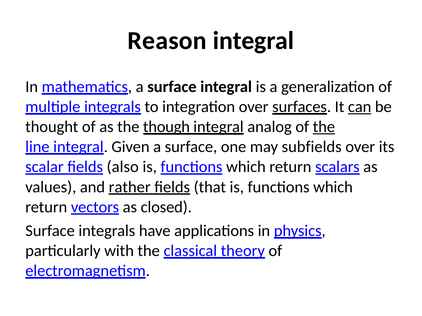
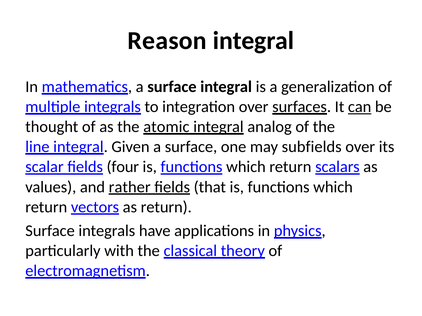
though: though -> atomic
the at (324, 127) underline: present -> none
also: also -> four
as closed: closed -> return
